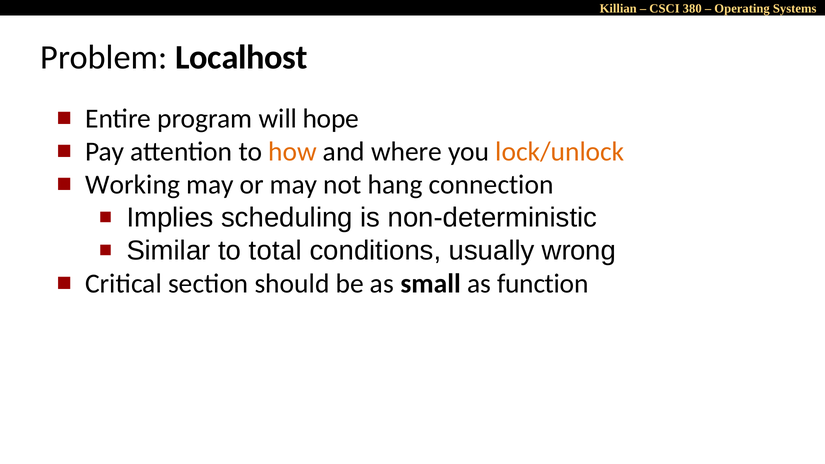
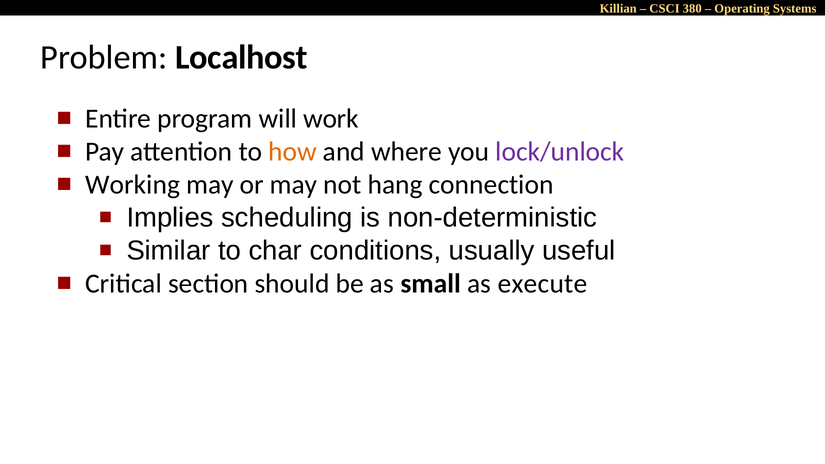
hope: hope -> work
lock/unlock colour: orange -> purple
total: total -> char
wrong: wrong -> useful
function: function -> execute
